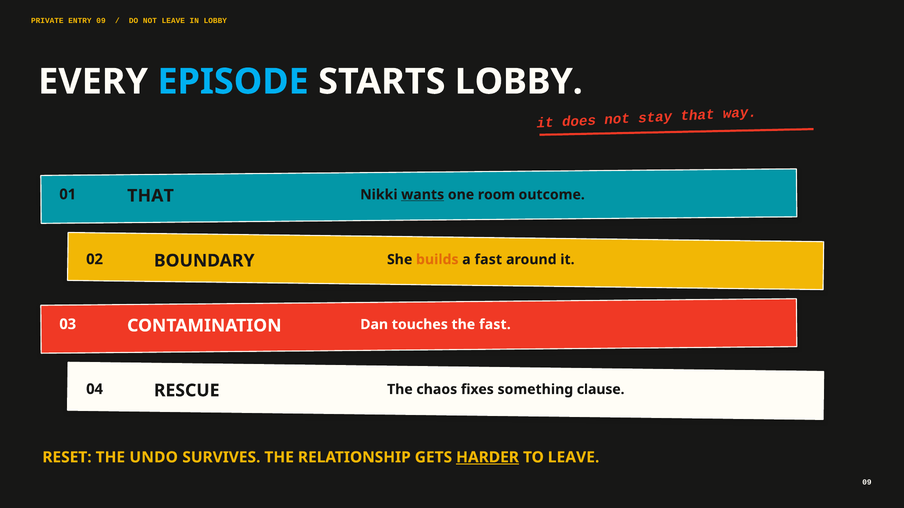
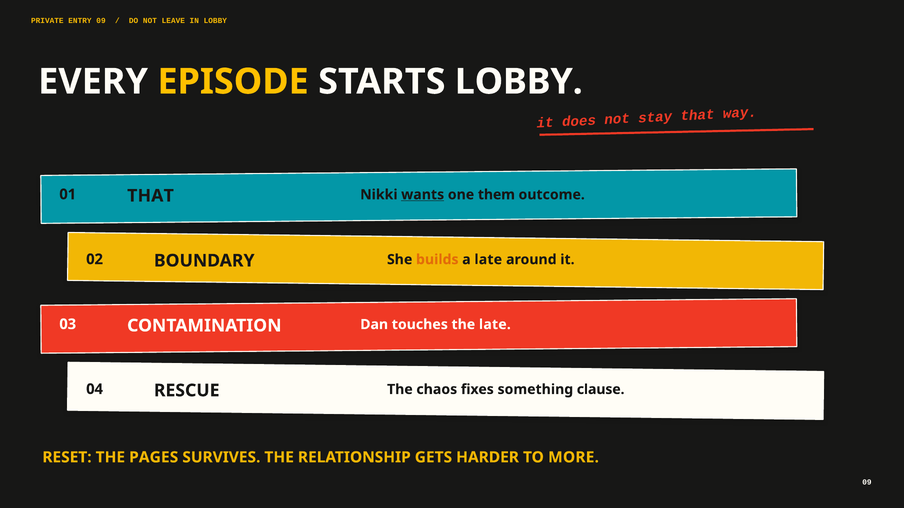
EPISODE colour: light blue -> yellow
room: room -> them
a fast: fast -> late
the fast: fast -> late
UNDO: UNDO -> PAGES
HARDER underline: present -> none
TO LEAVE: LEAVE -> MORE
